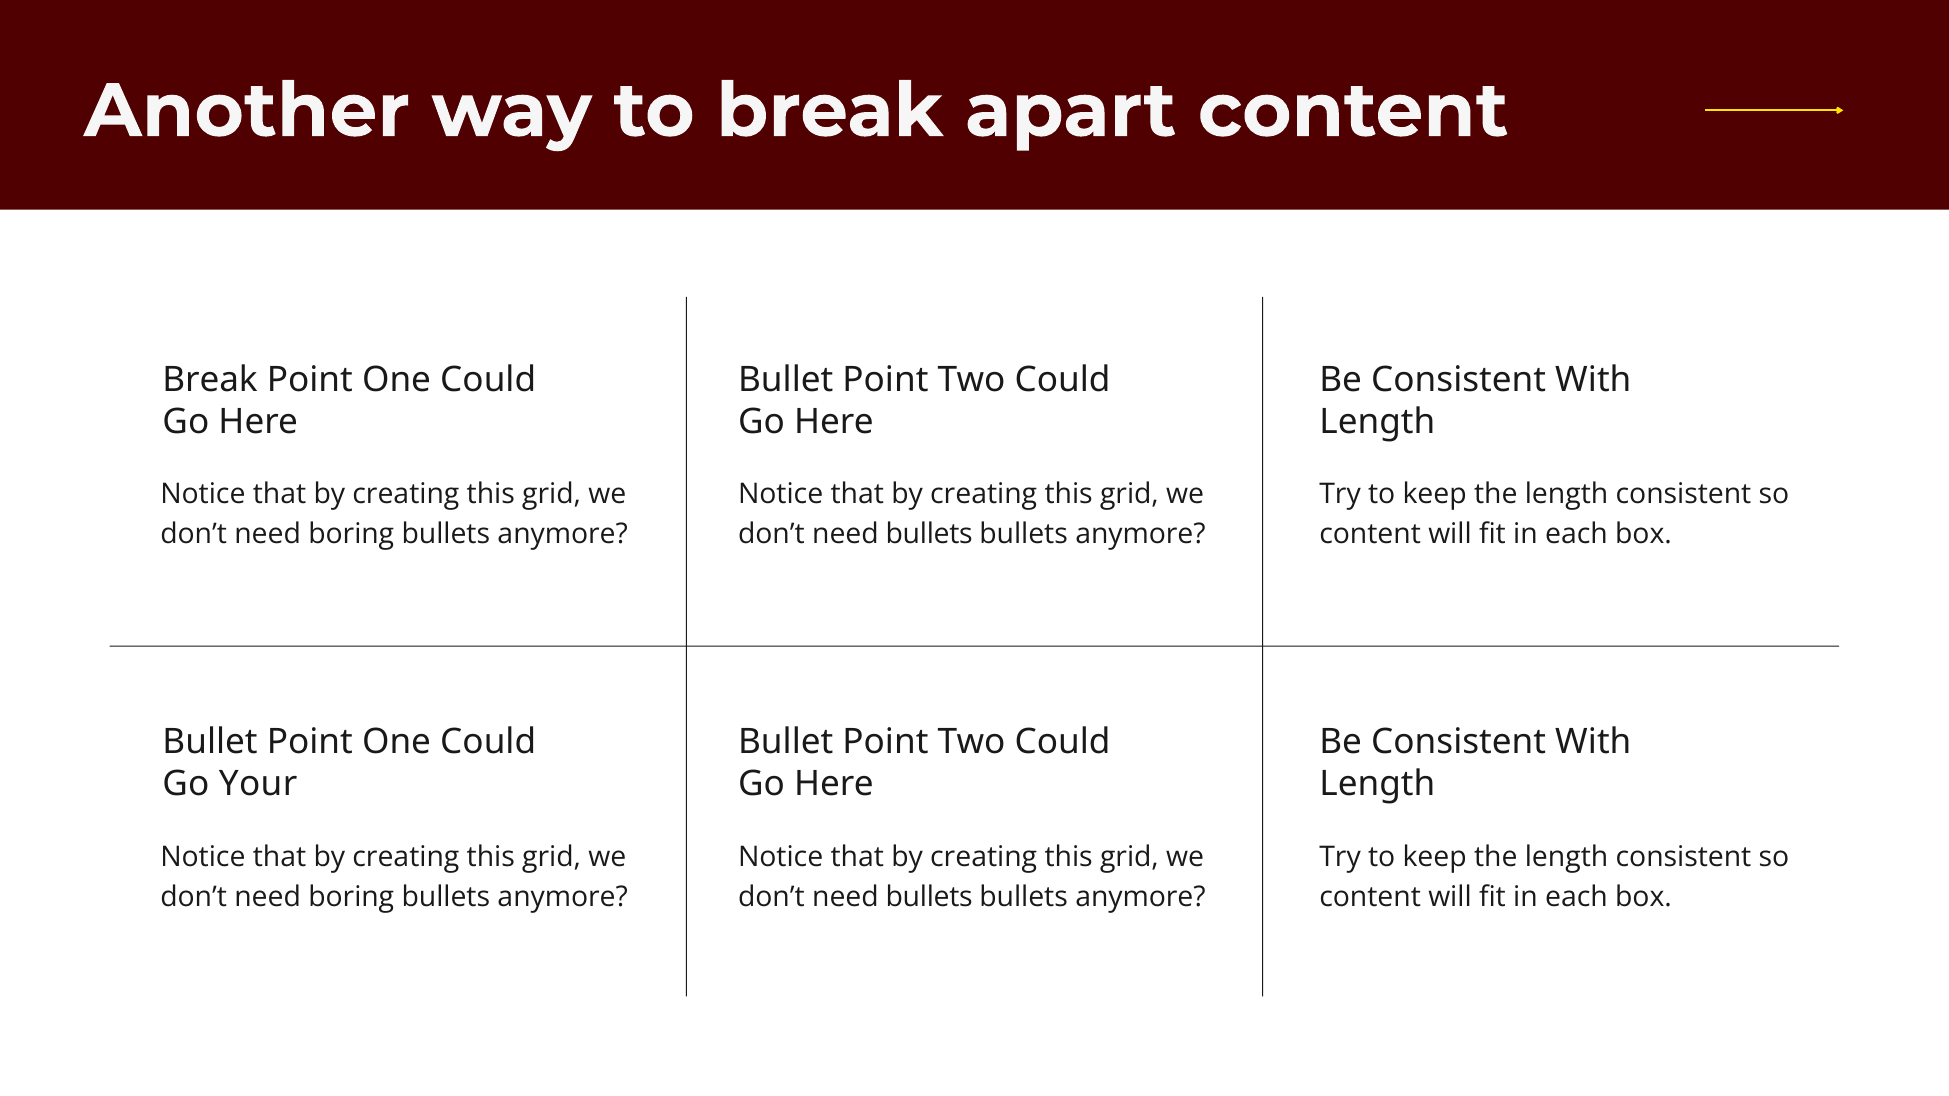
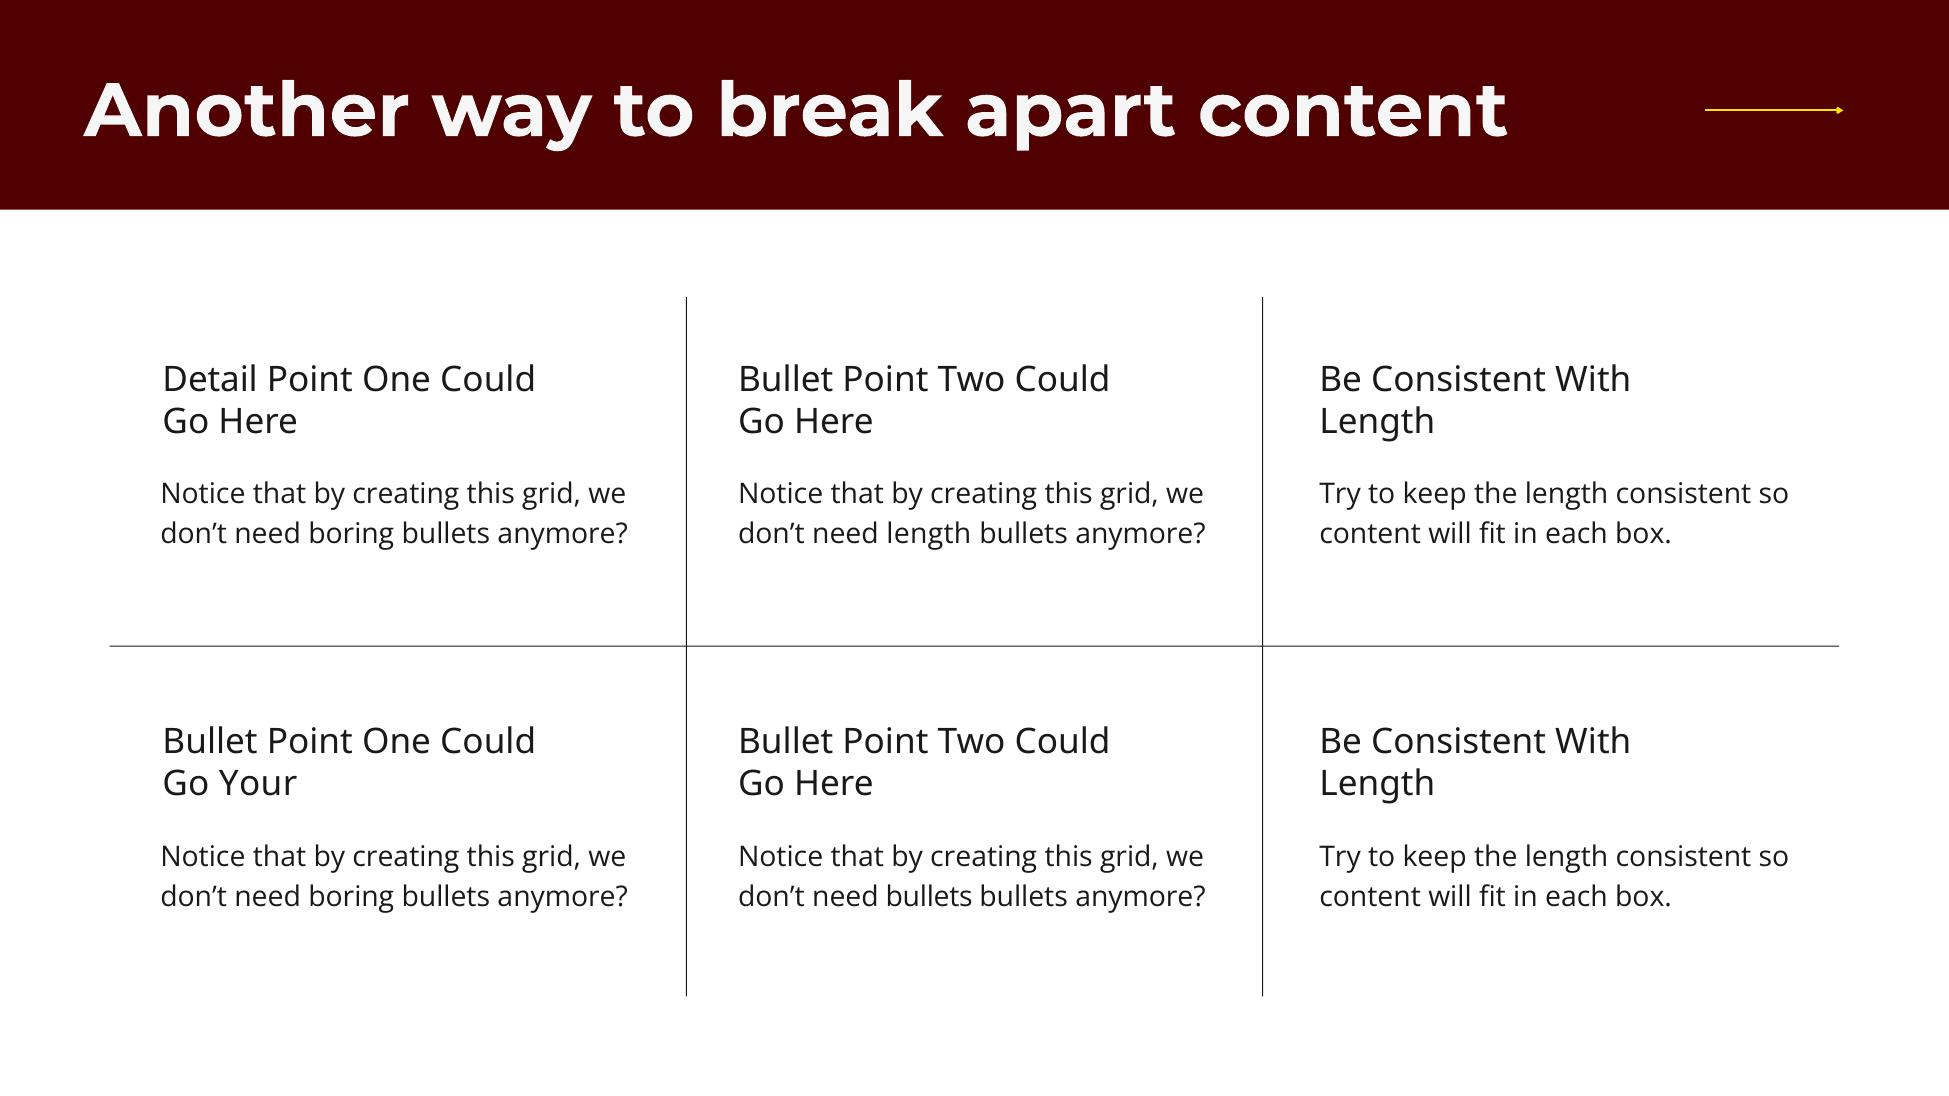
Break at (210, 380): Break -> Detail
bullets at (929, 534): bullets -> length
